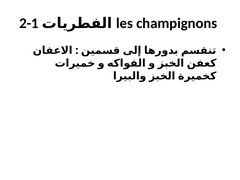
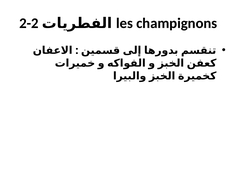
2-1: 2-1 -> 2-2
